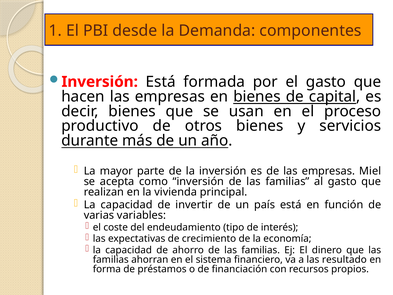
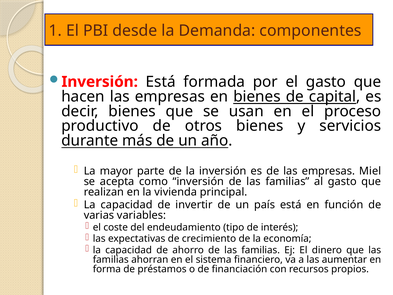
resultado: resultado -> aumentar
